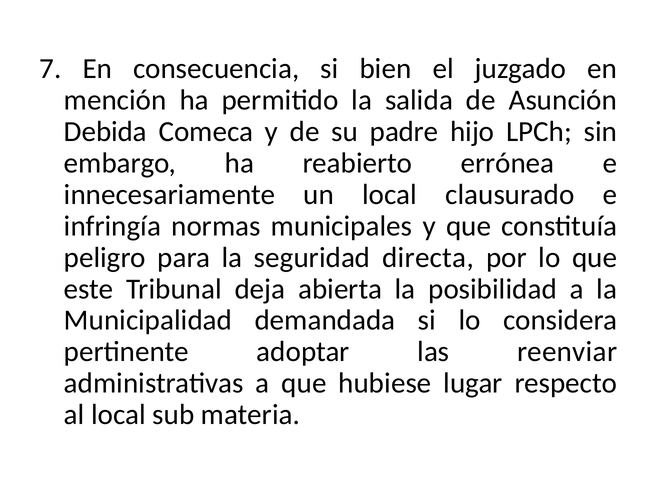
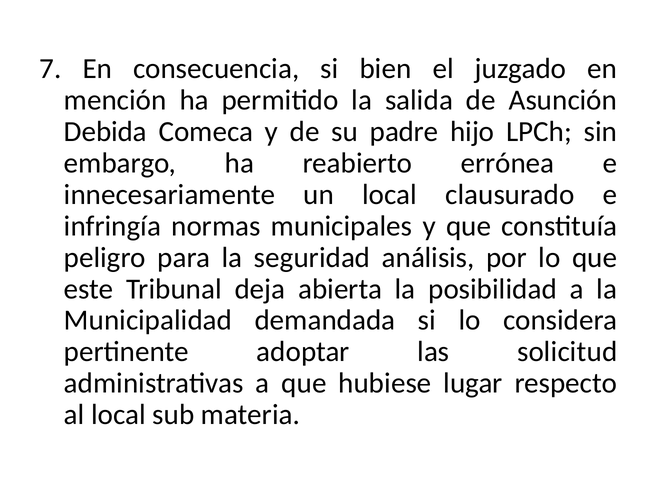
directa: directa -> análisis
reenviar: reenviar -> solicitud
